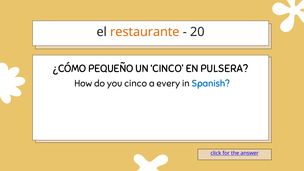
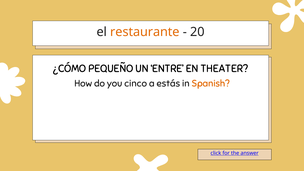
UN CINCO: CINCO -> ENTRE
PULSERA: PULSERA -> THEATER
every: every -> estás
Spanish colour: blue -> orange
